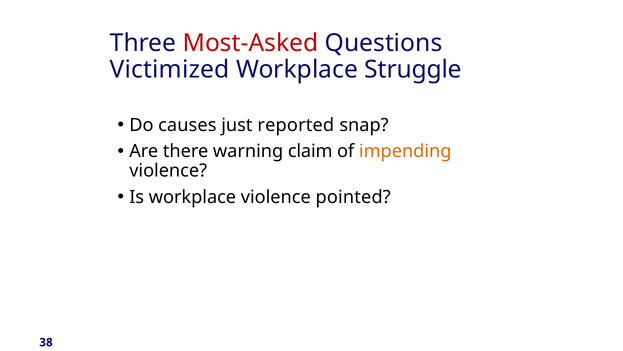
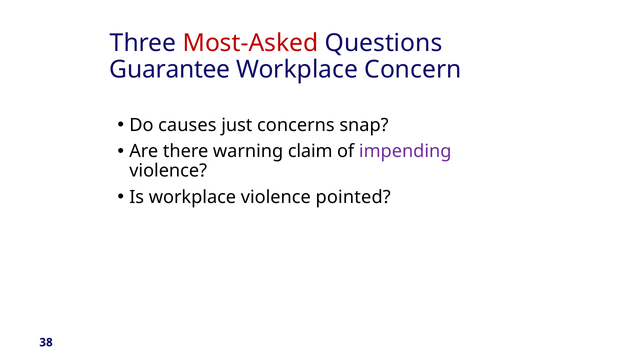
Victimized: Victimized -> Guarantee
Struggle: Struggle -> Concern
reported: reported -> concerns
impending colour: orange -> purple
